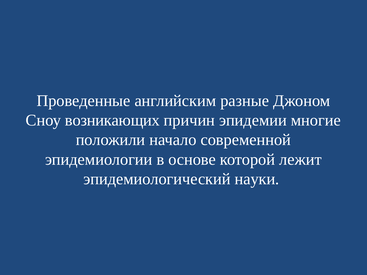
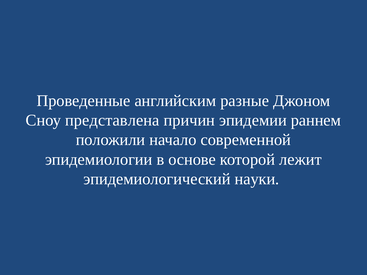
возникающих: возникающих -> представлена
многие: многие -> раннем
